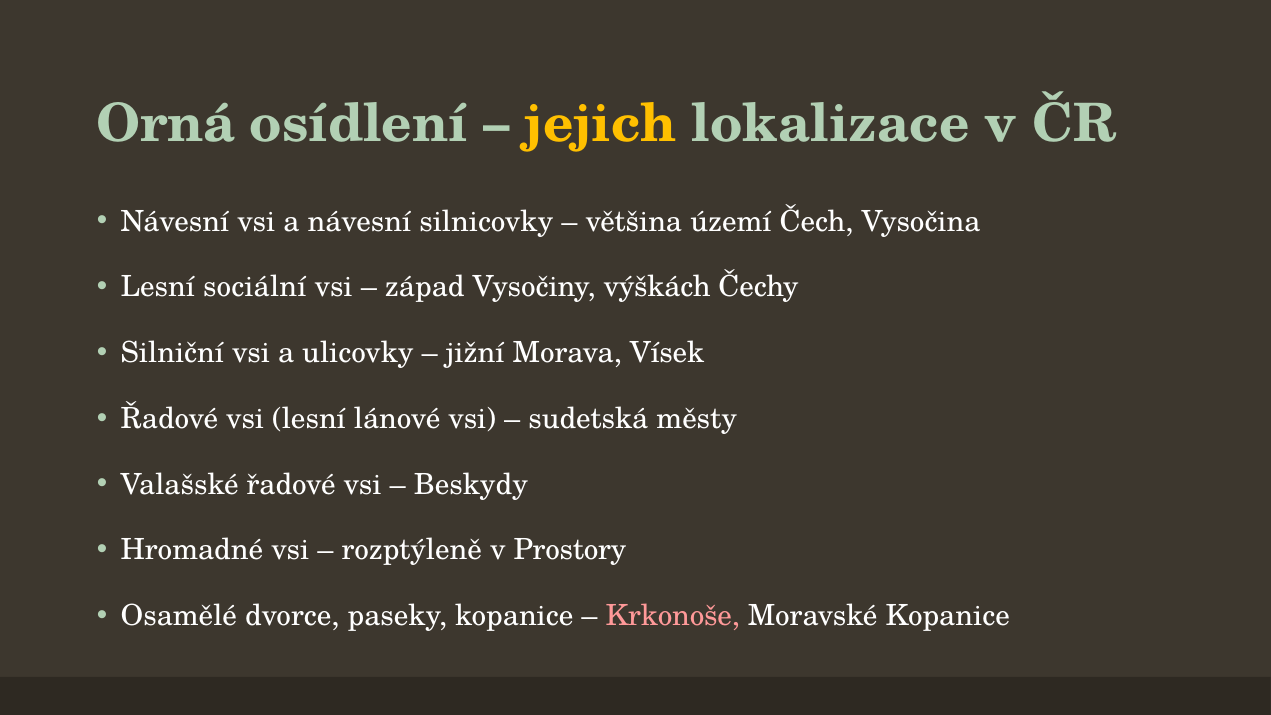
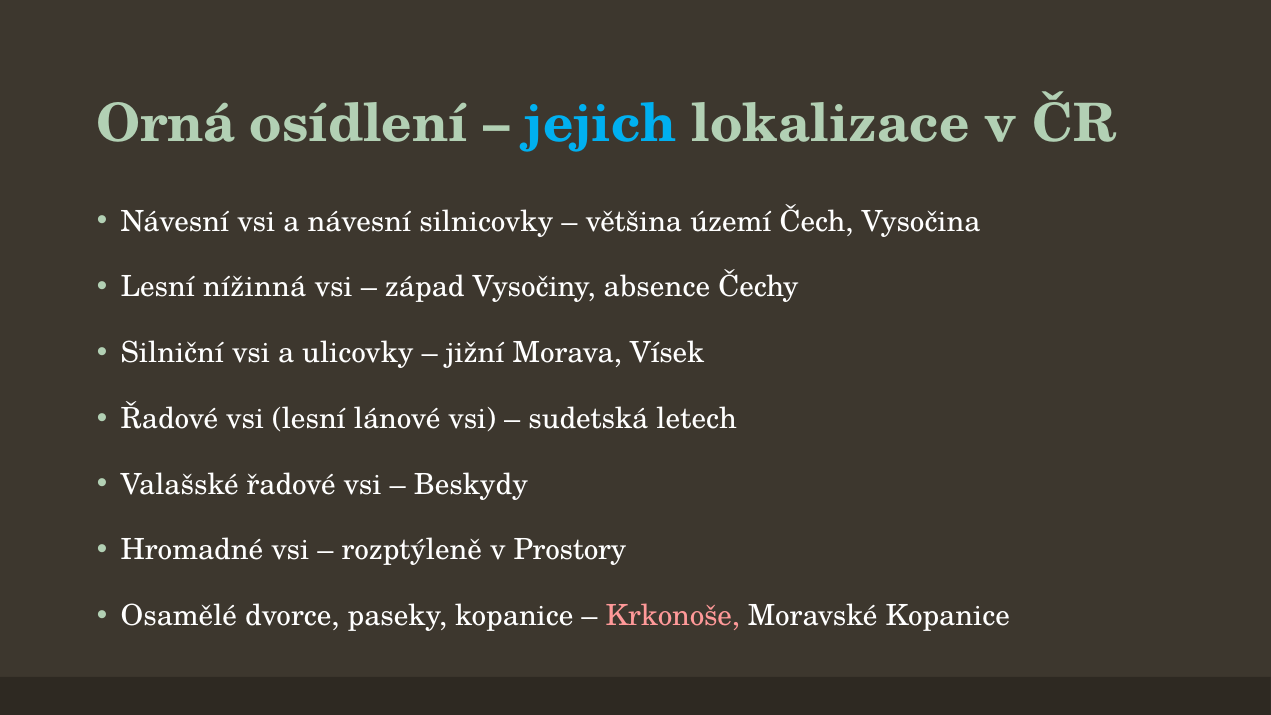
jejich colour: yellow -> light blue
sociální: sociální -> nížinná
výškách: výškách -> absence
městy: městy -> letech
